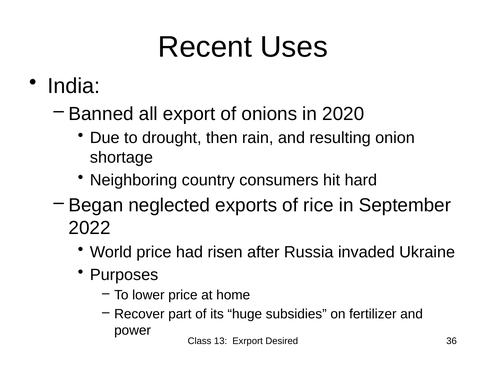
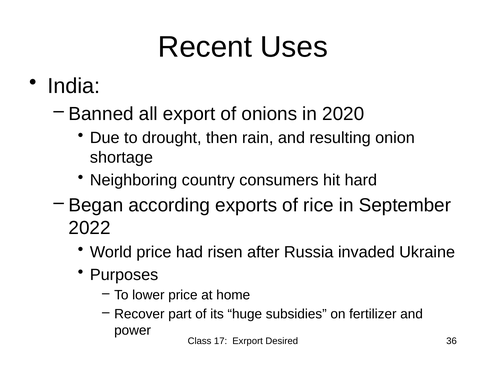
neglected: neglected -> according
13: 13 -> 17
